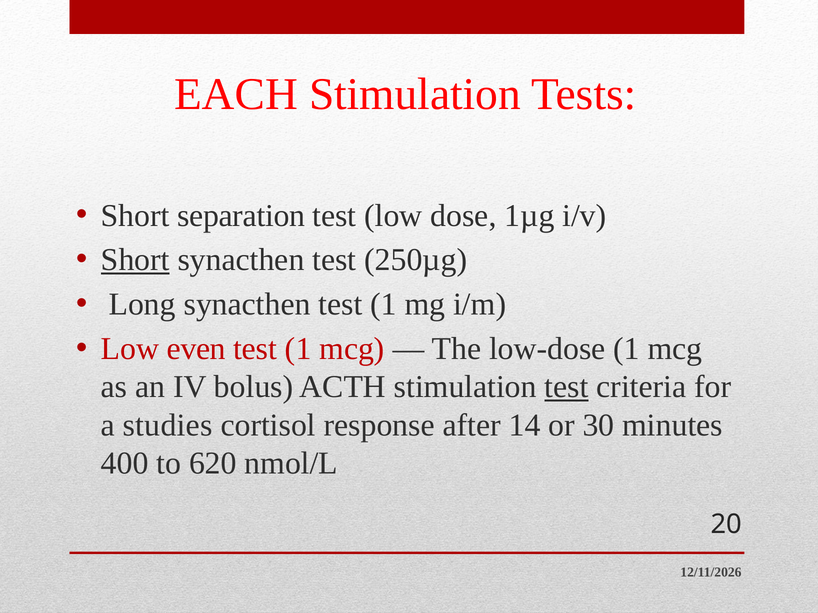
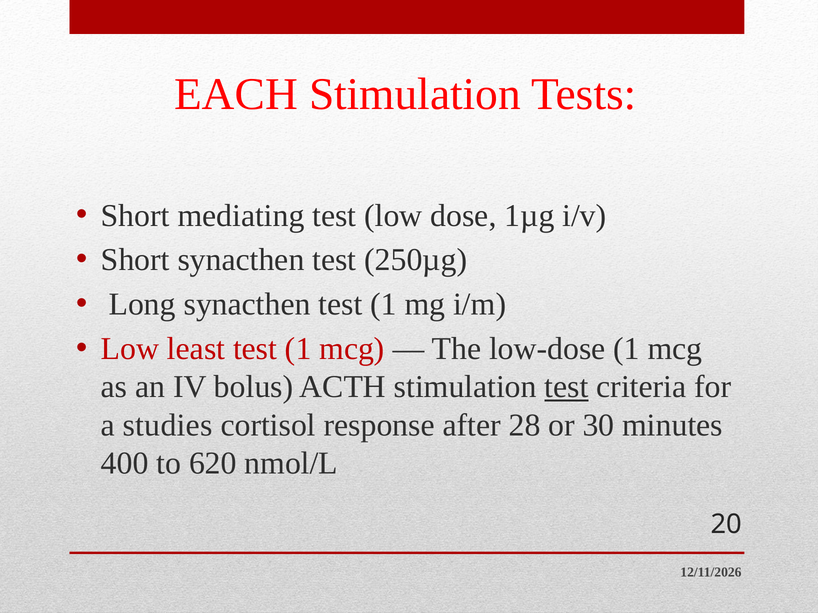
separation: separation -> mediating
Short at (135, 260) underline: present -> none
even: even -> least
14: 14 -> 28
